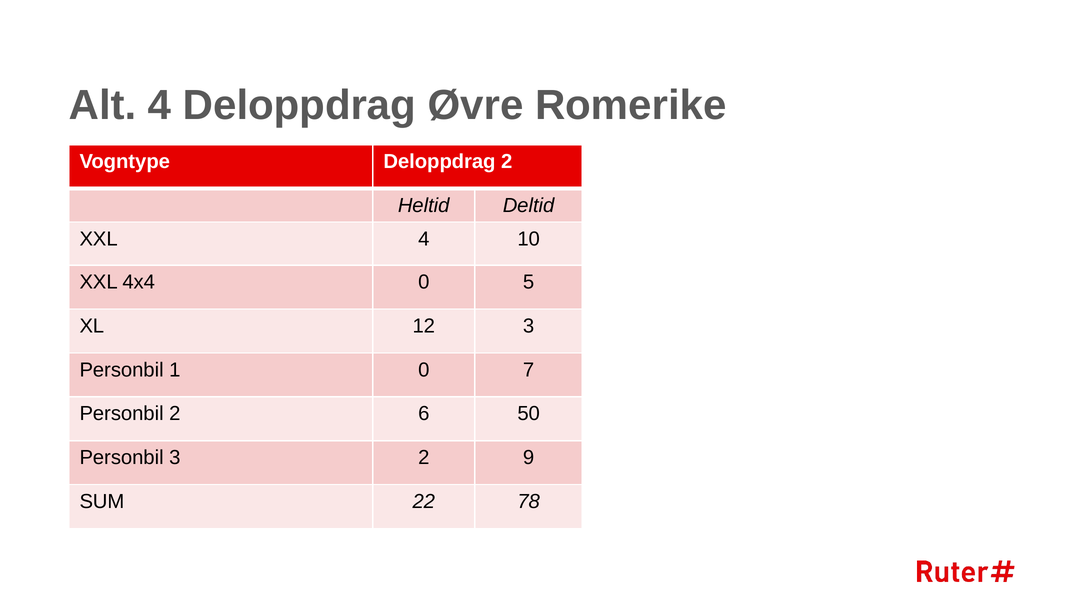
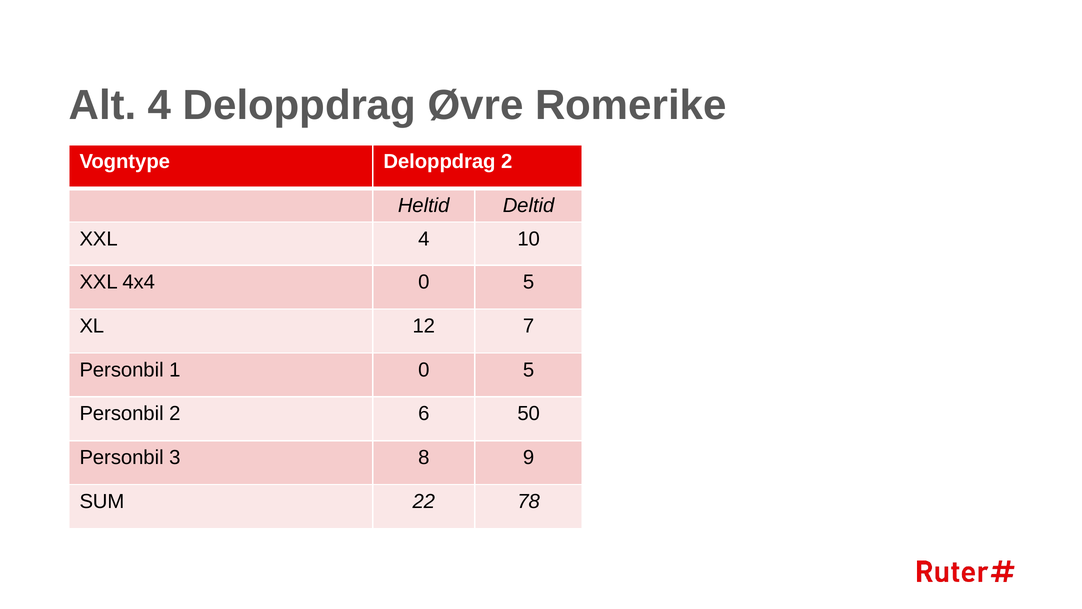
12 3: 3 -> 7
1 0 7: 7 -> 5
3 2: 2 -> 8
